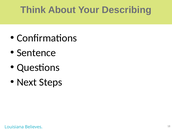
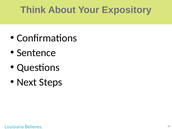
Describing: Describing -> Expository
